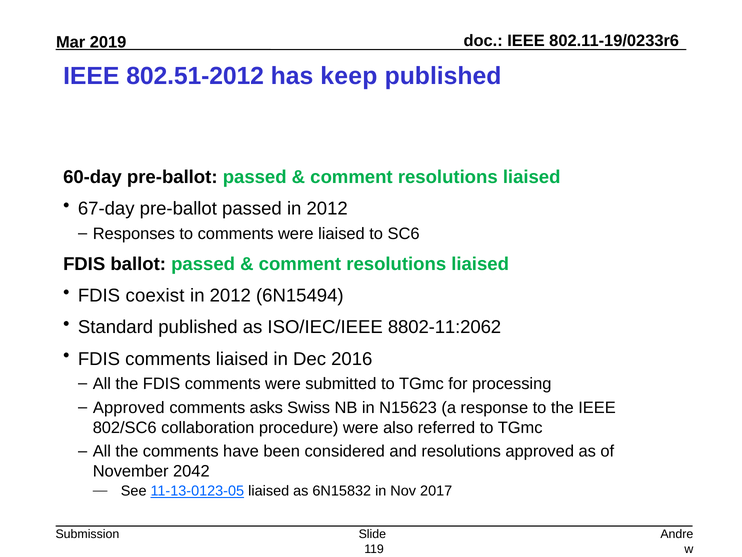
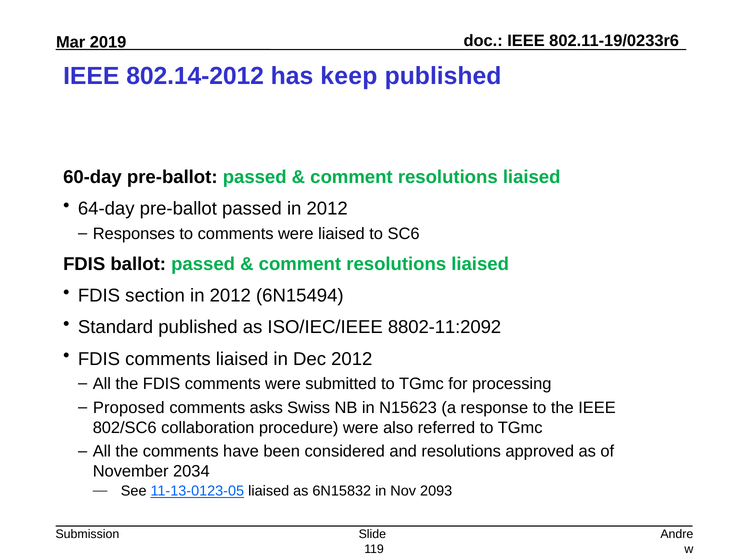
802.51-2012: 802.51-2012 -> 802.14-2012
67-day: 67-day -> 64-day
coexist: coexist -> section
8802-11:2062: 8802-11:2062 -> 8802-11:2092
Dec 2016: 2016 -> 2012
Approved at (129, 407): Approved -> Proposed
2042: 2042 -> 2034
2017: 2017 -> 2093
